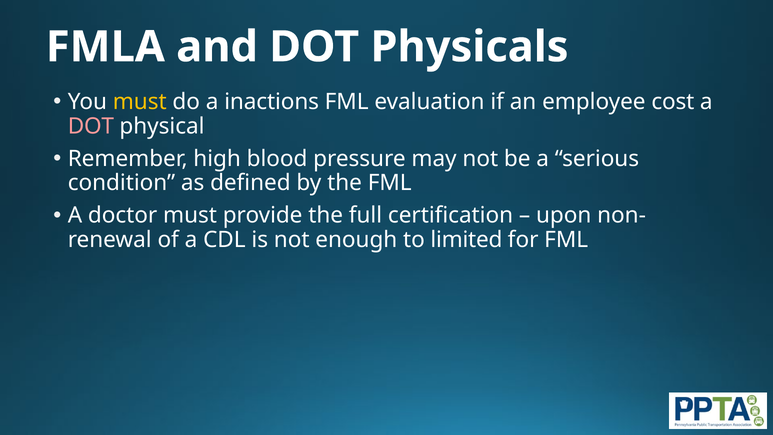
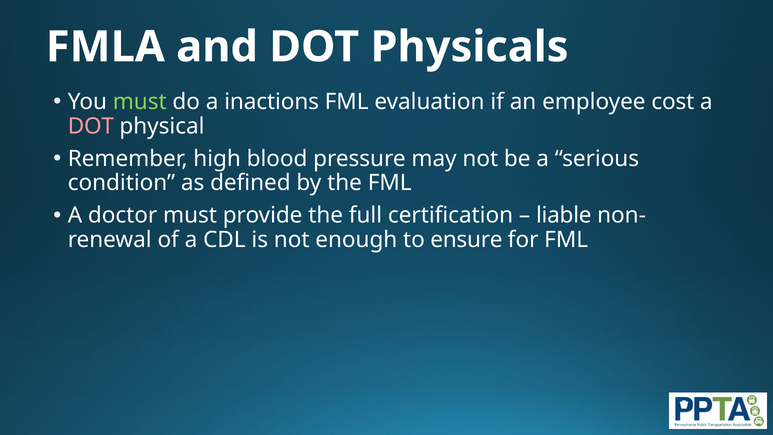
must at (140, 102) colour: yellow -> light green
upon: upon -> liable
limited: limited -> ensure
